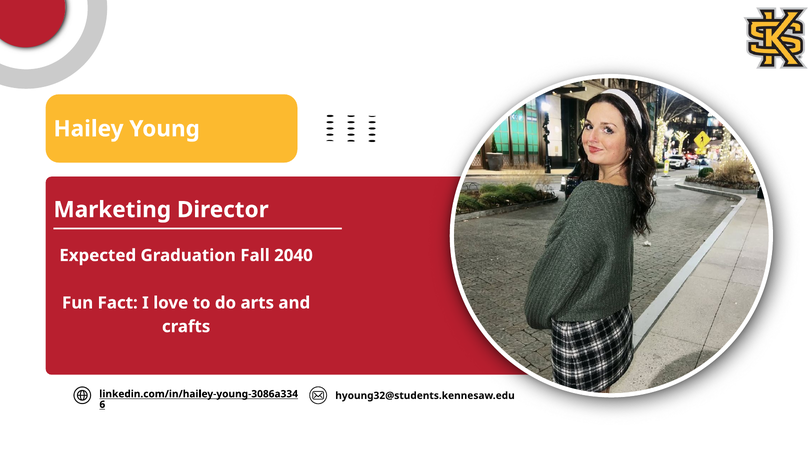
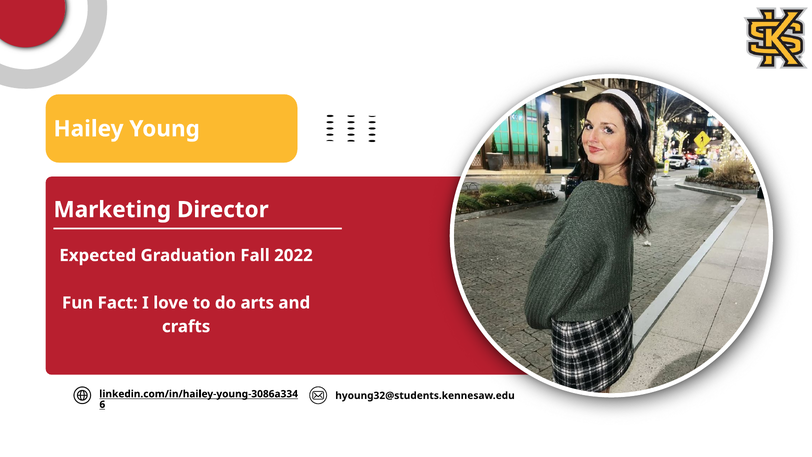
2040: 2040 -> 2022
